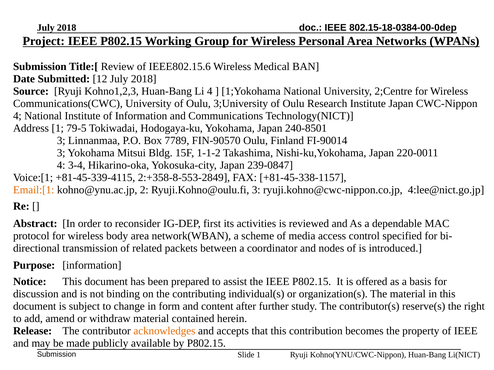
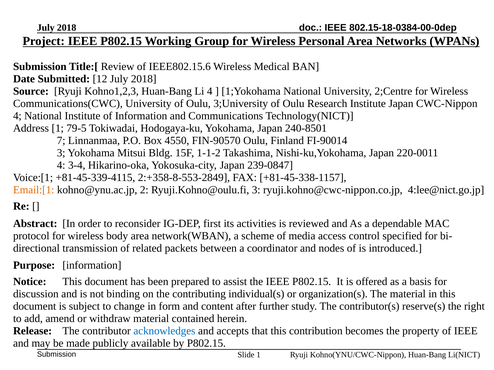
3 at (61, 141): 3 -> 7
7789: 7789 -> 4550
acknowledges colour: orange -> blue
